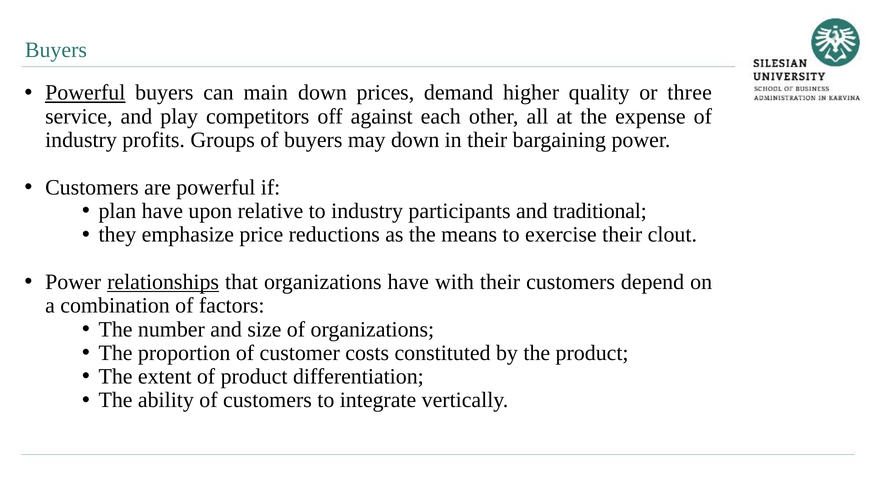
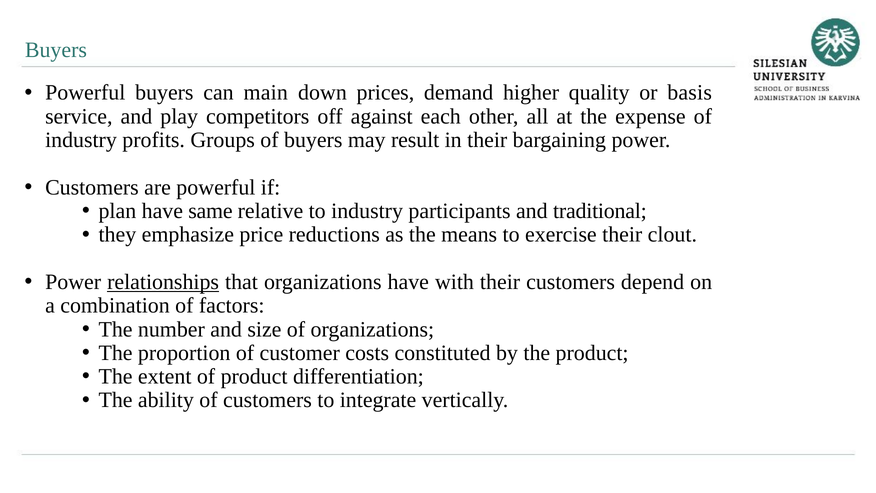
Powerful at (85, 93) underline: present -> none
three: three -> basis
may down: down -> result
upon: upon -> same
